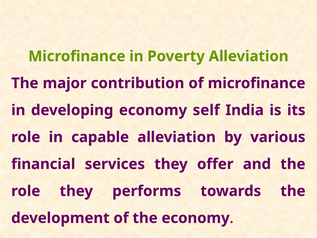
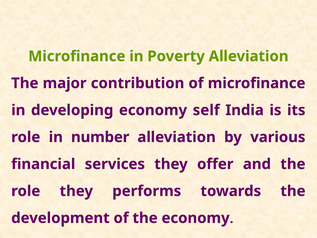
capable: capable -> number
